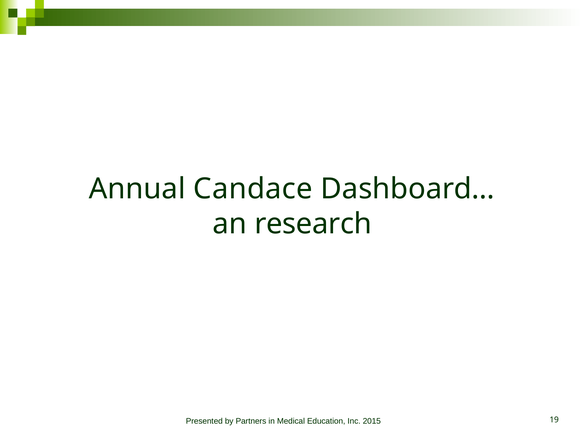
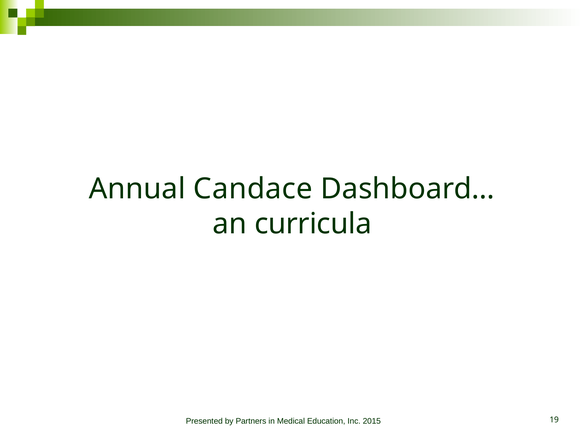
research: research -> curricula
